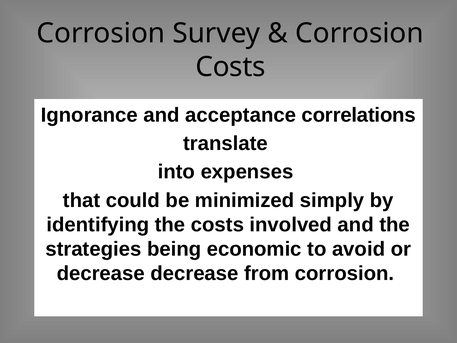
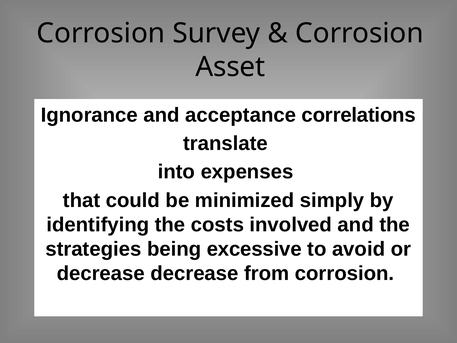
Costs at (230, 67): Costs -> Asset
economic: economic -> excessive
